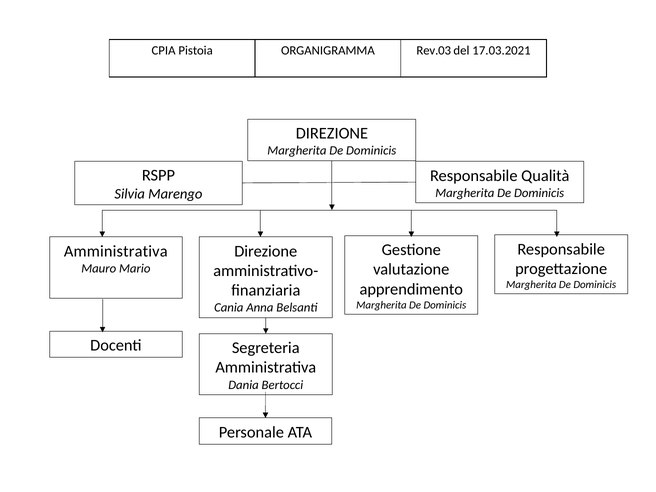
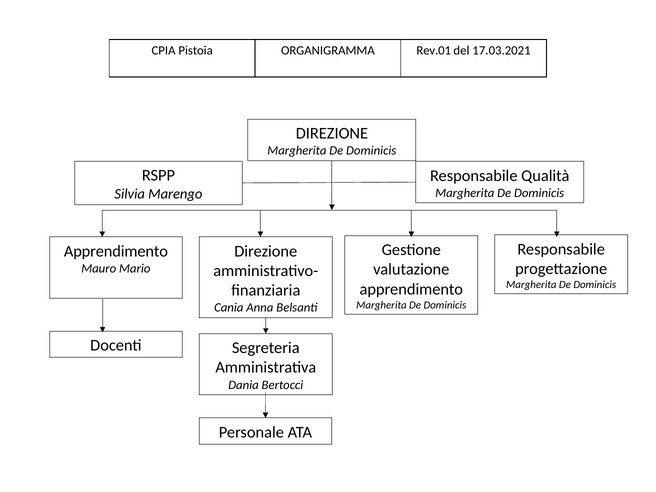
Rev.03: Rev.03 -> Rev.01
Amministrativa at (116, 251): Amministrativa -> Apprendimento
